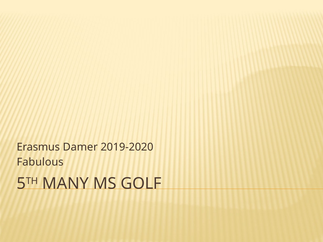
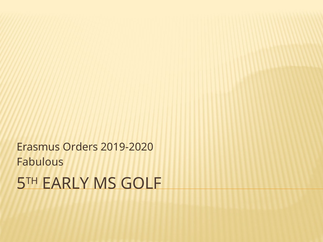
Damer: Damer -> Orders
MANY: MANY -> EARLY
